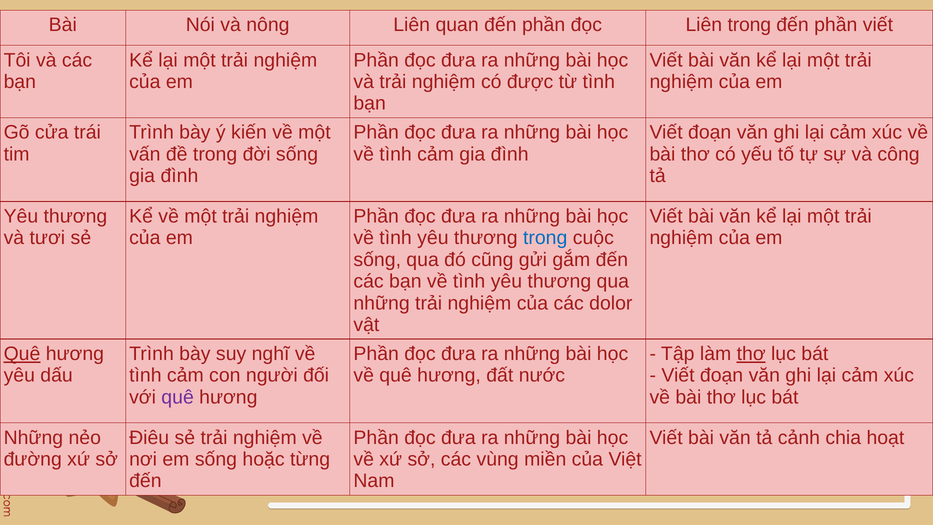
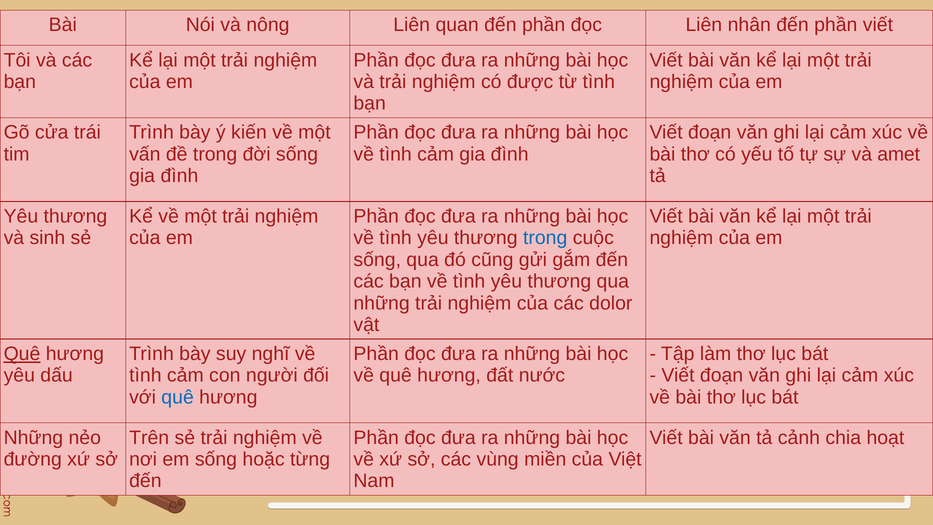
Liên trong: trong -> nhân
và công: công -> amet
tươi: tươi -> sinh
thơ at (751, 354) underline: present -> none
quê at (178, 397) colour: purple -> blue
Điêu: Điêu -> Trên
